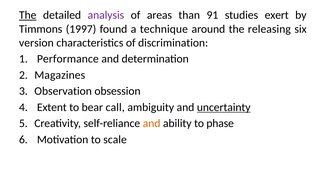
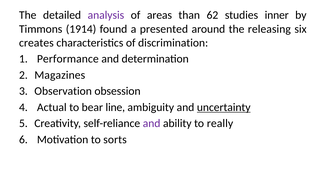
The at (28, 15) underline: present -> none
91: 91 -> 62
exert: exert -> inner
1997: 1997 -> 1914
technique: technique -> presented
version: version -> creates
Extent: Extent -> Actual
call: call -> line
and at (152, 124) colour: orange -> purple
phase: phase -> really
scale: scale -> sorts
